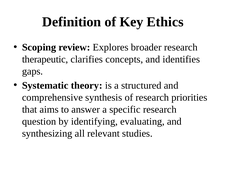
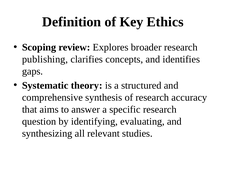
therapeutic: therapeutic -> publishing
priorities: priorities -> accuracy
